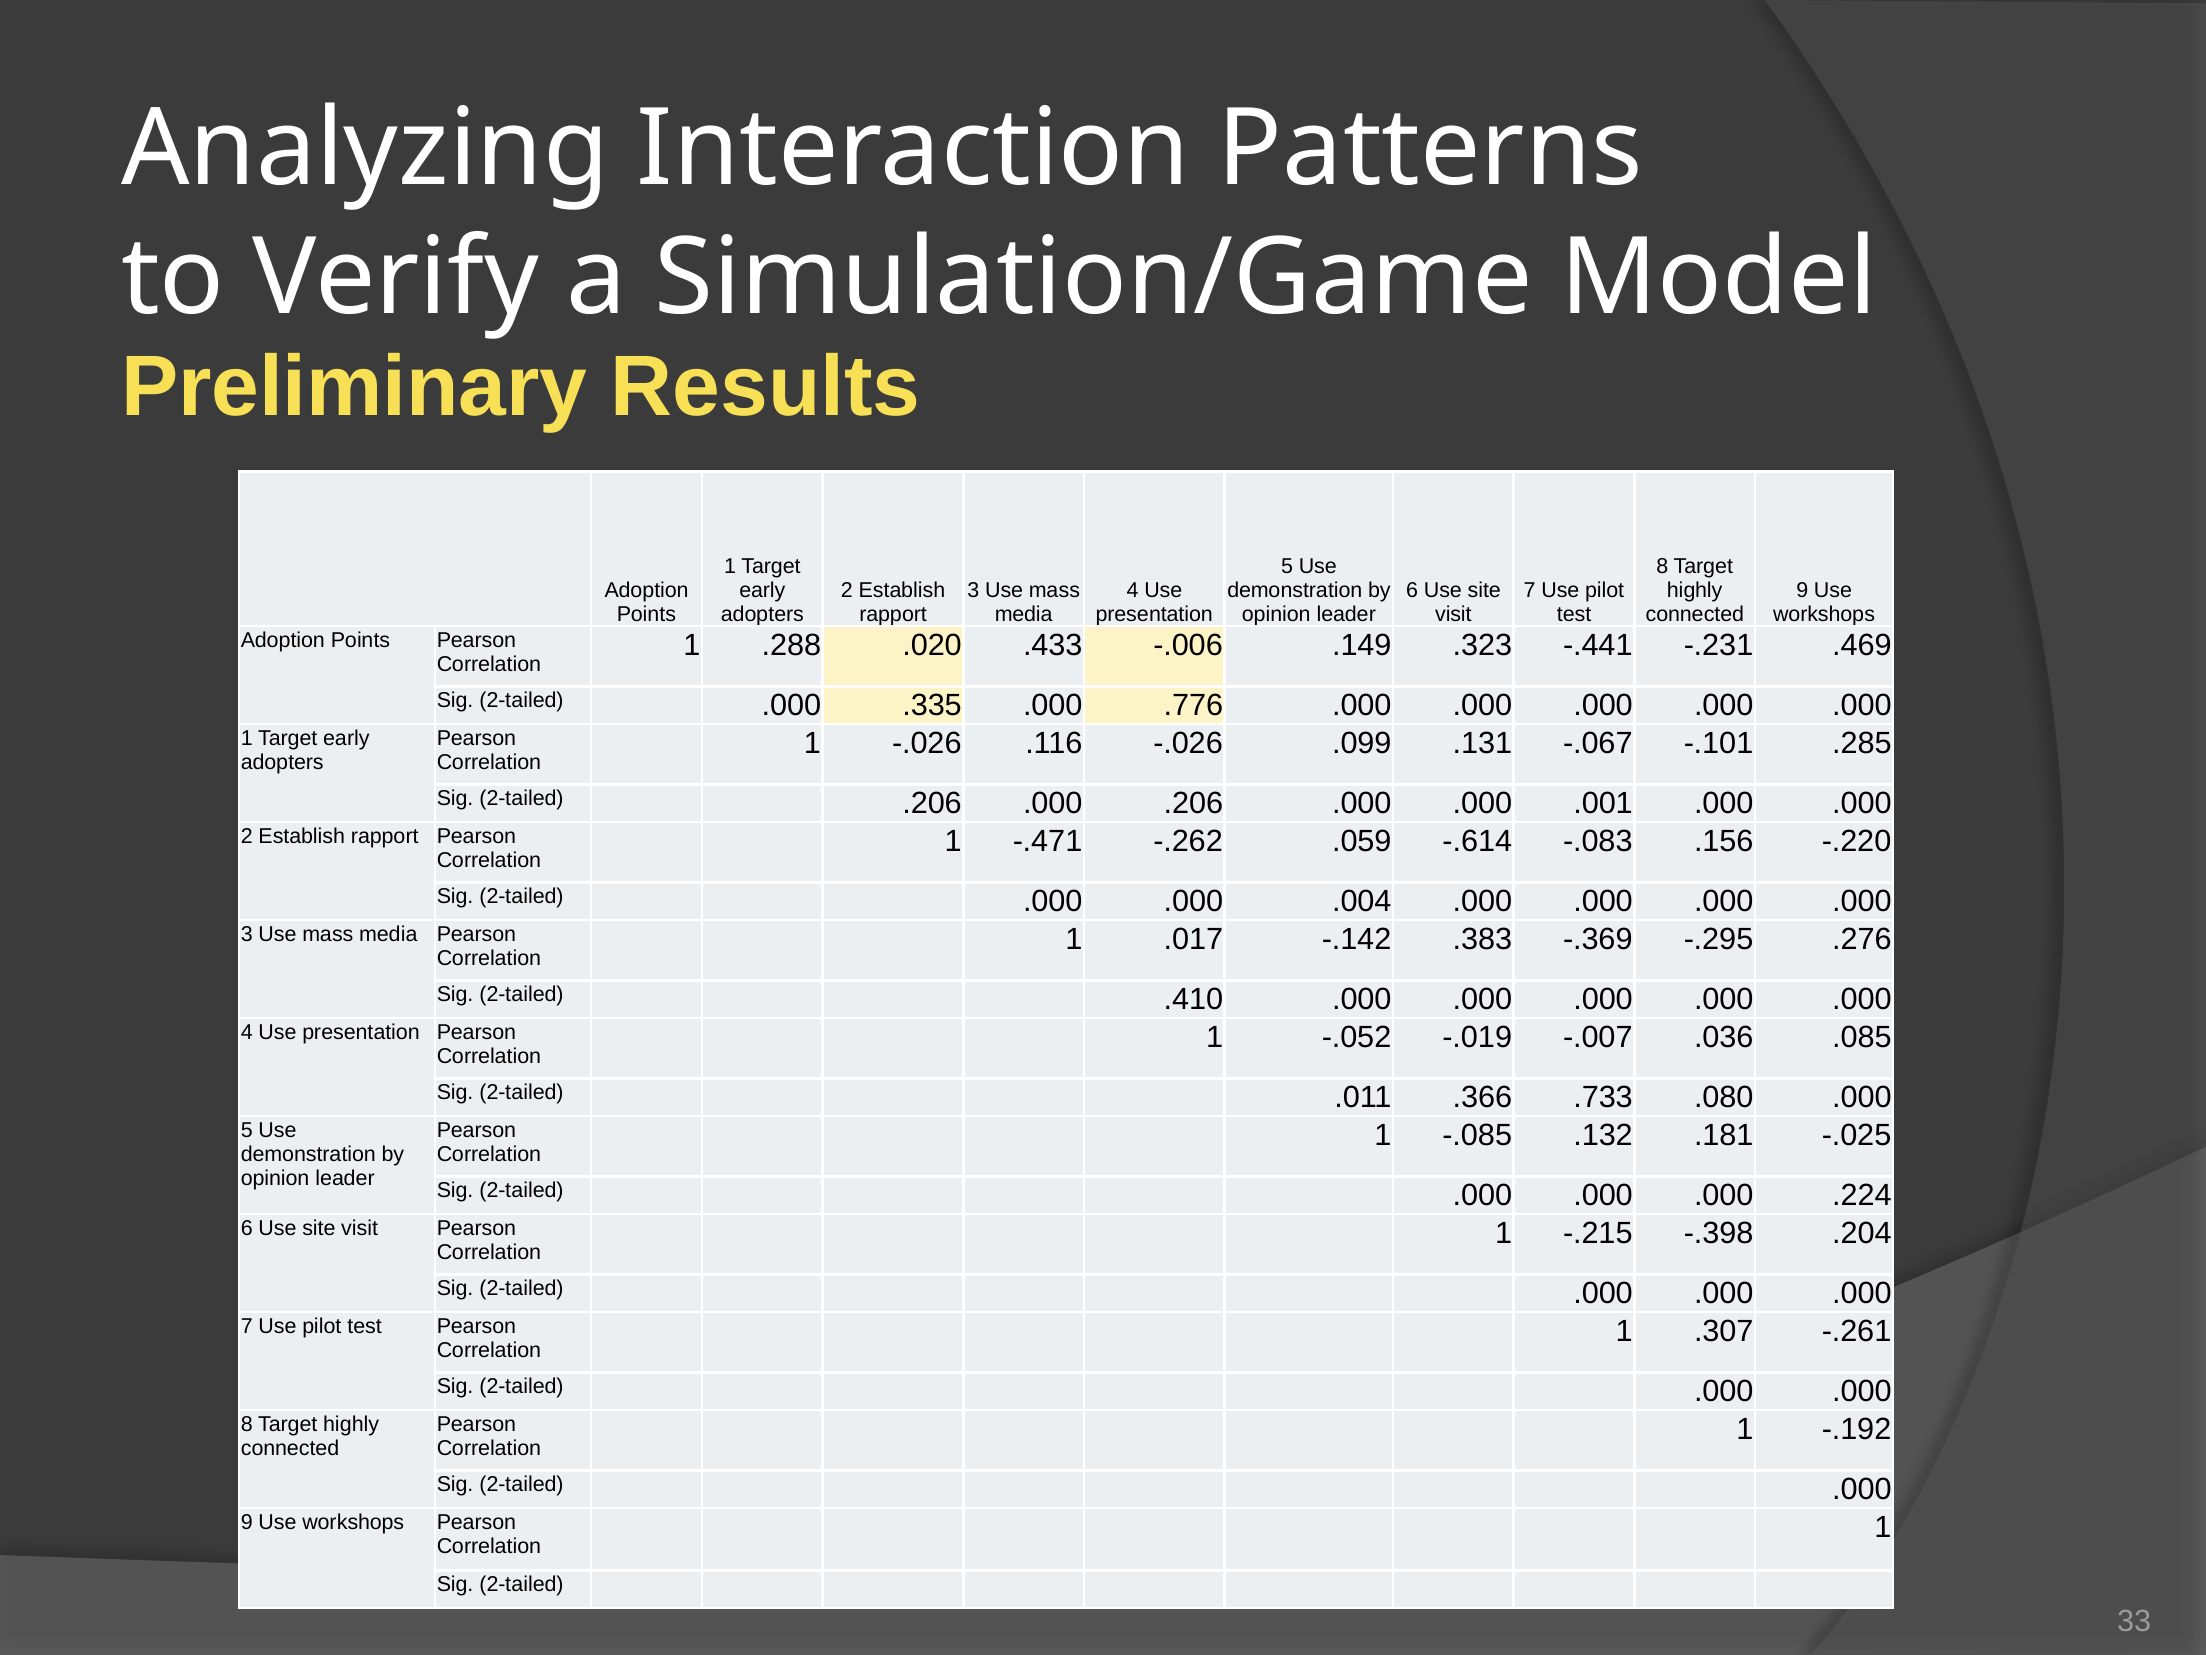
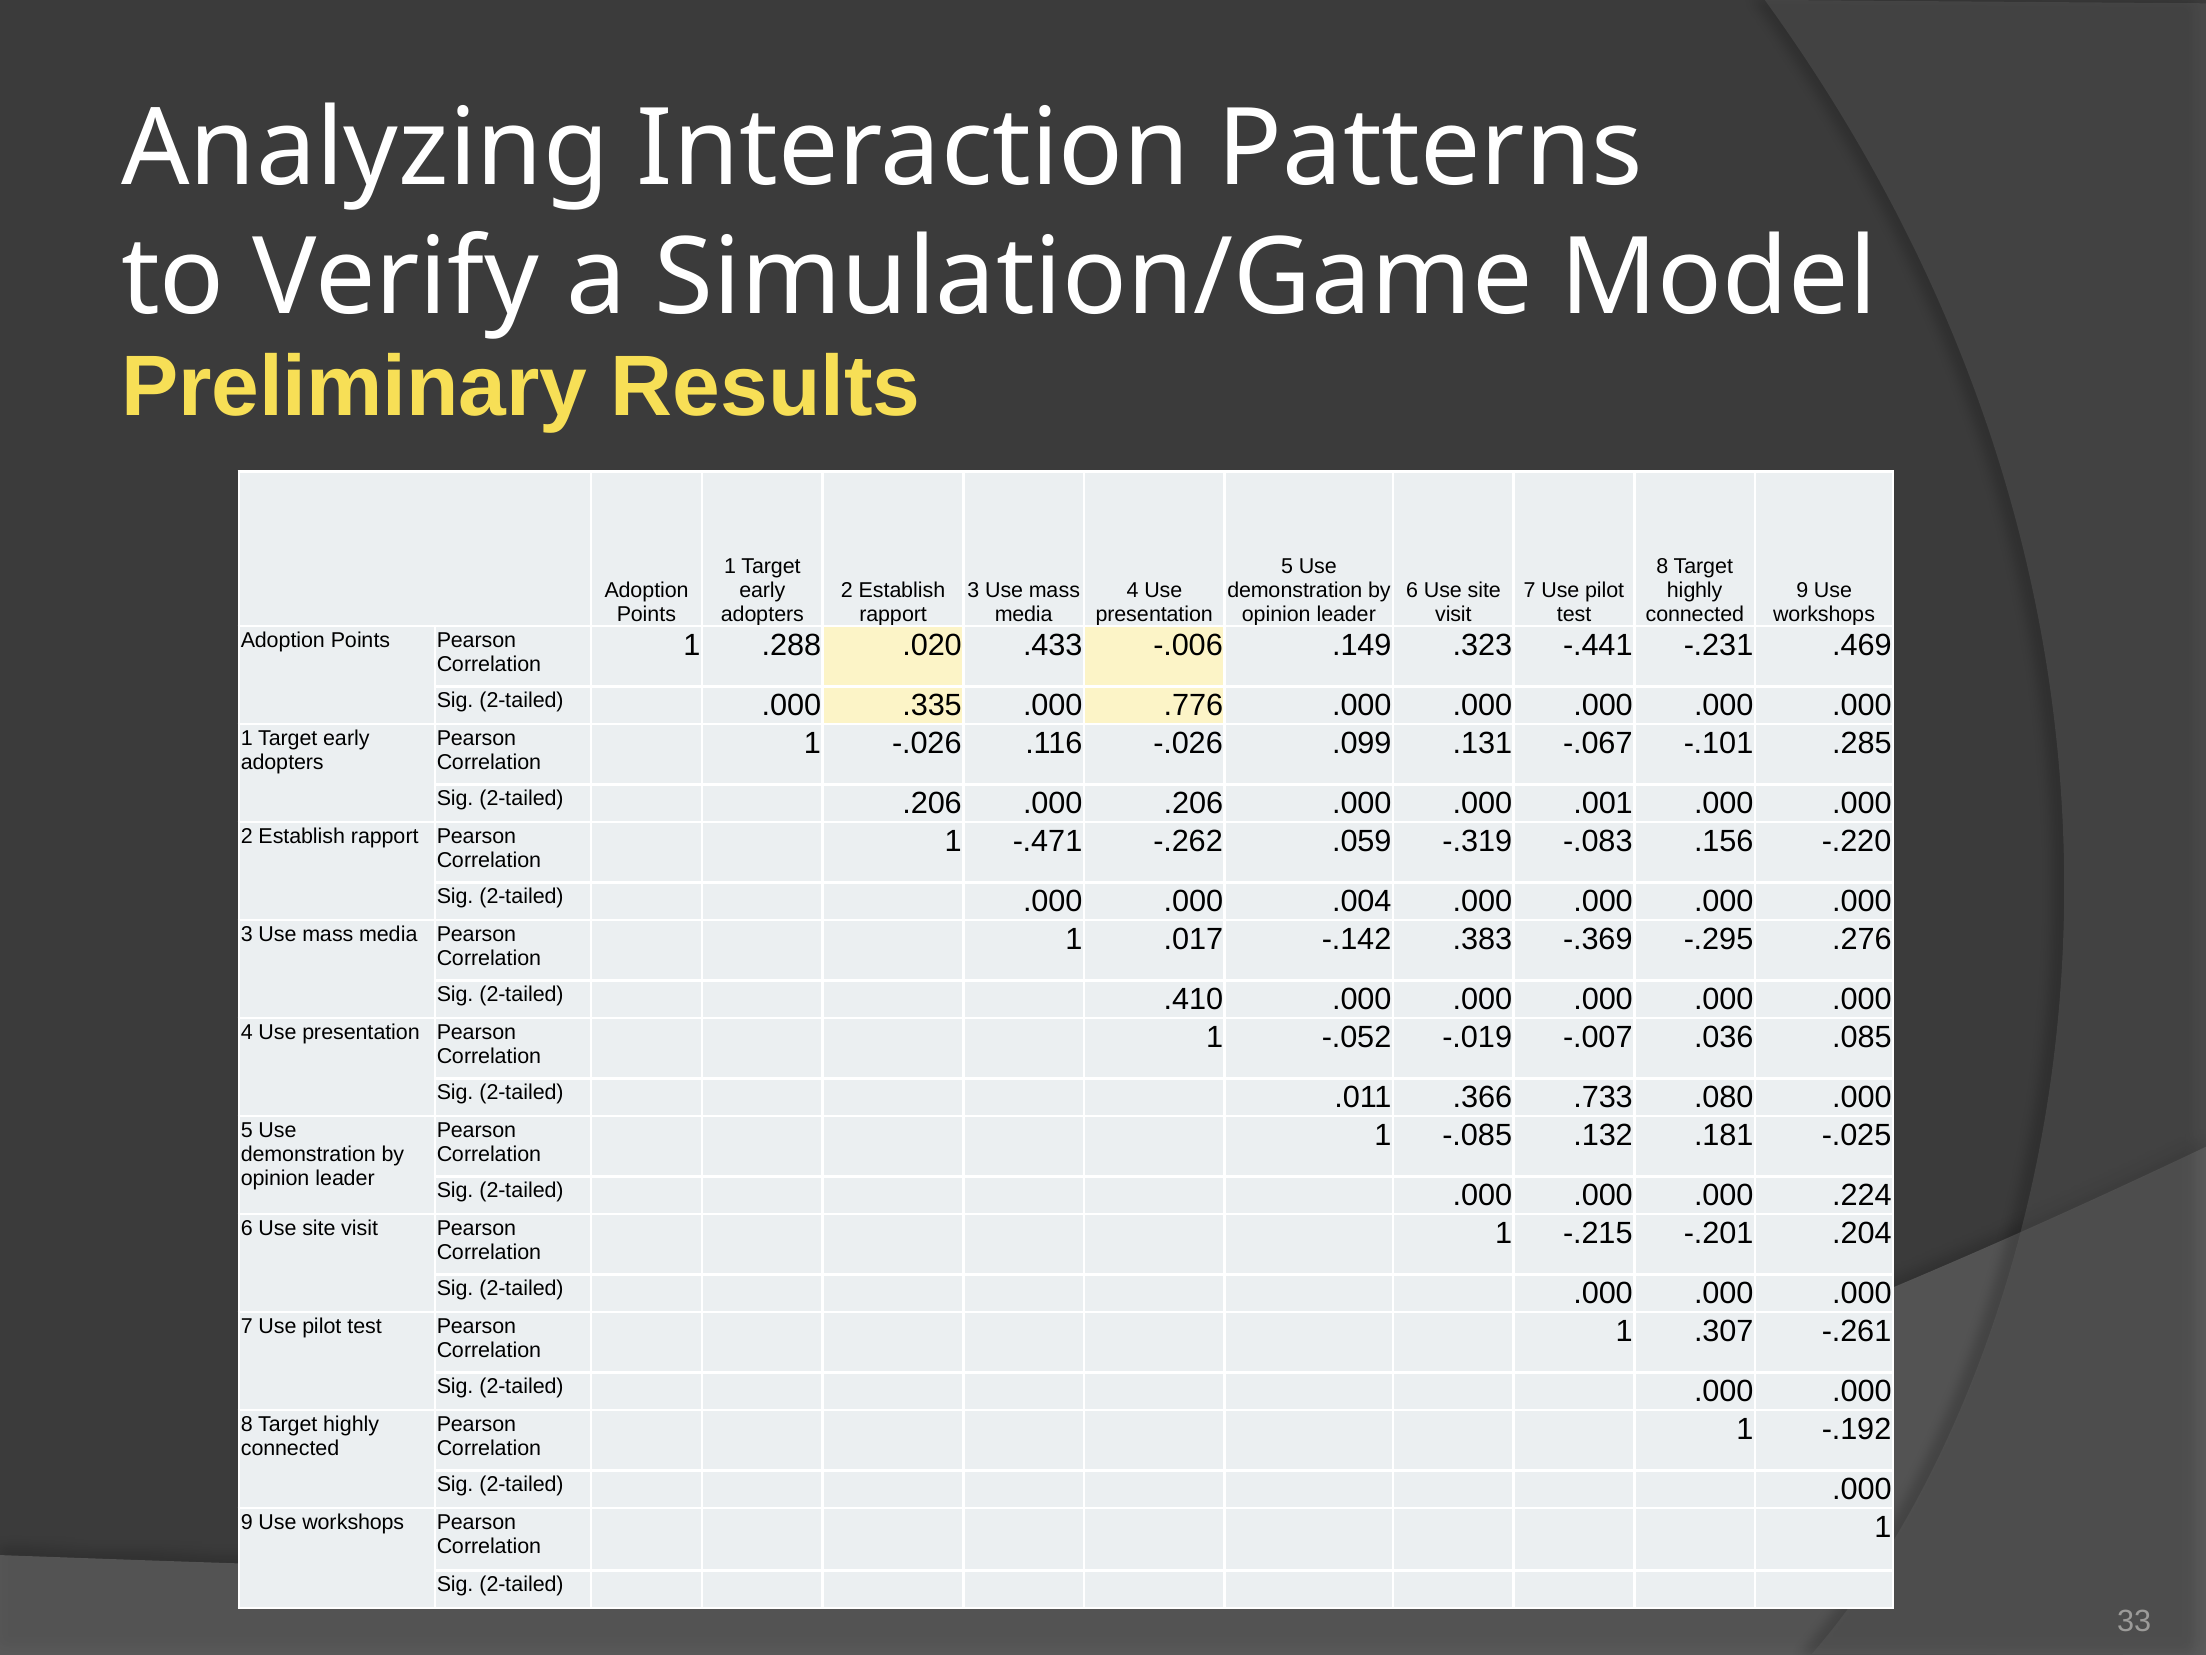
-.614: -.614 -> -.319
-.398: -.398 -> -.201
